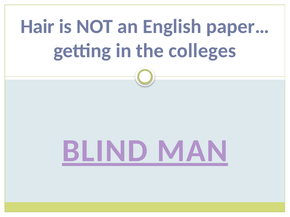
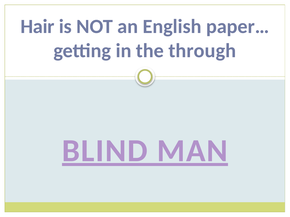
colleges: colleges -> through
